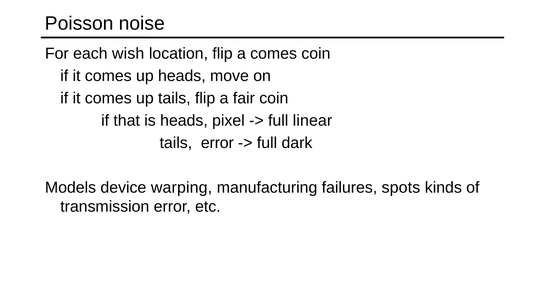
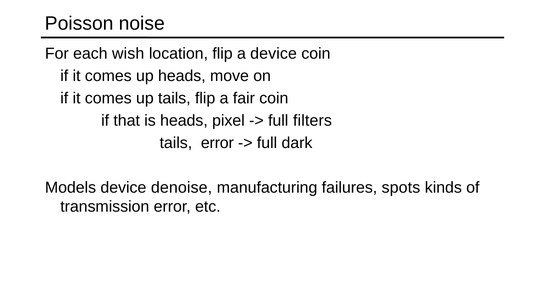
a comes: comes -> device
linear: linear -> filters
warping: warping -> denoise
